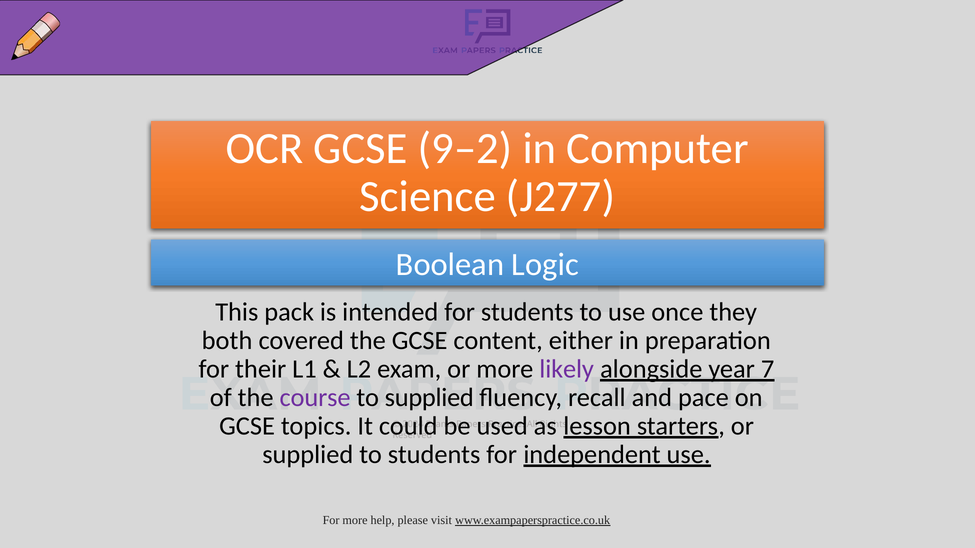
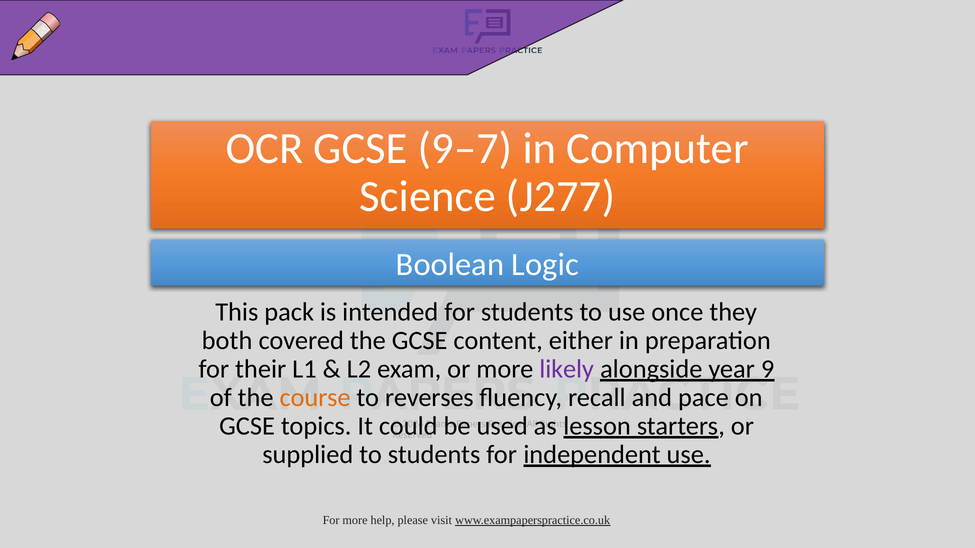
9–2: 9–2 -> 9–7
7: 7 -> 9
course colour: purple -> orange
to supplied: supplied -> reverses
